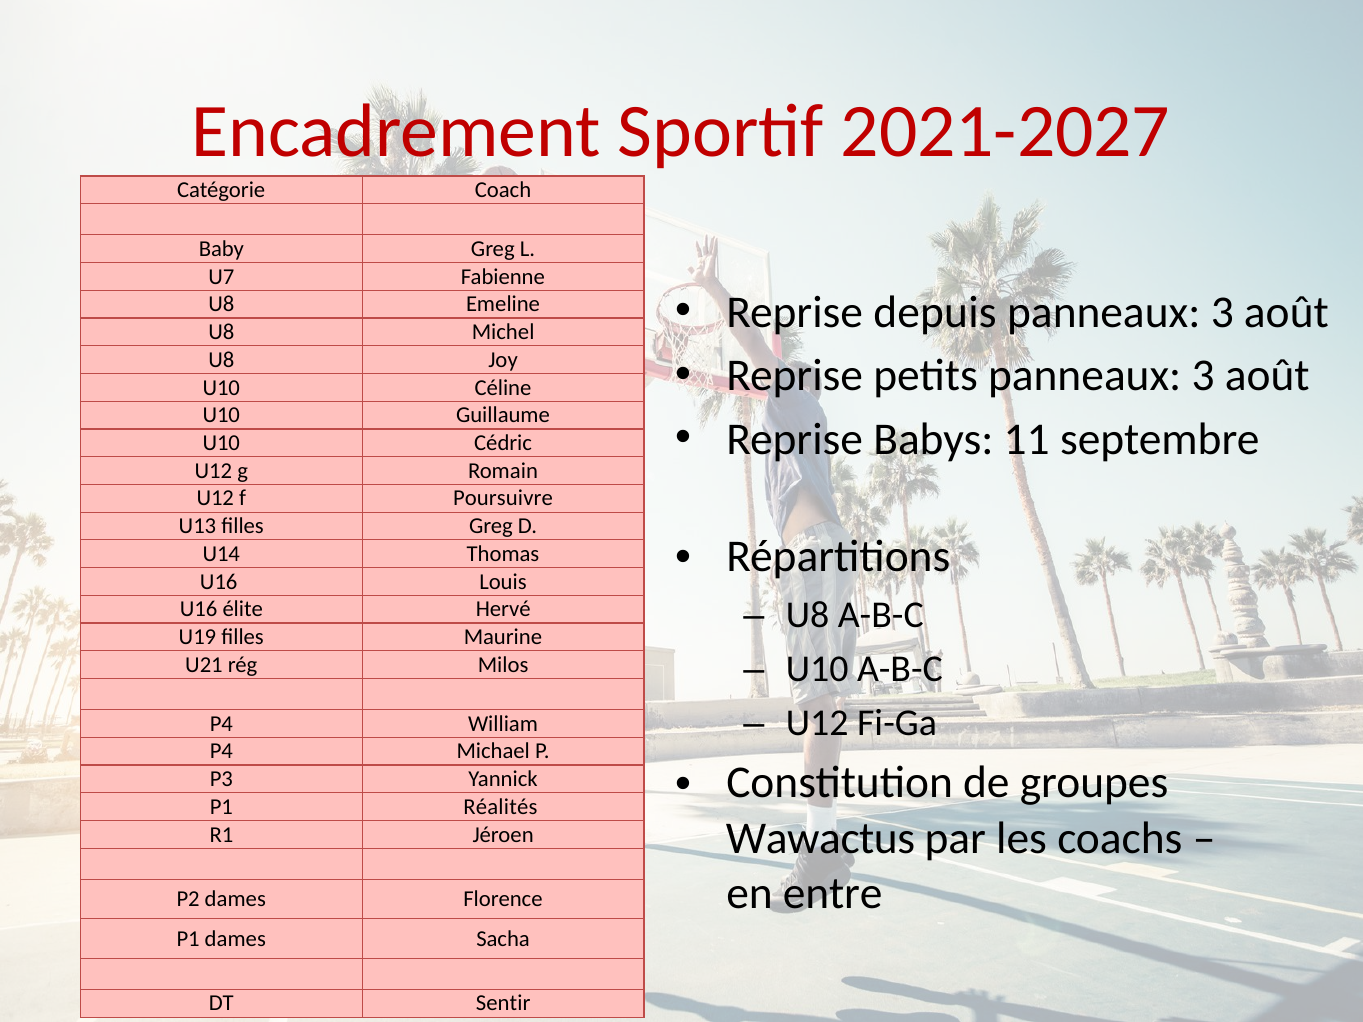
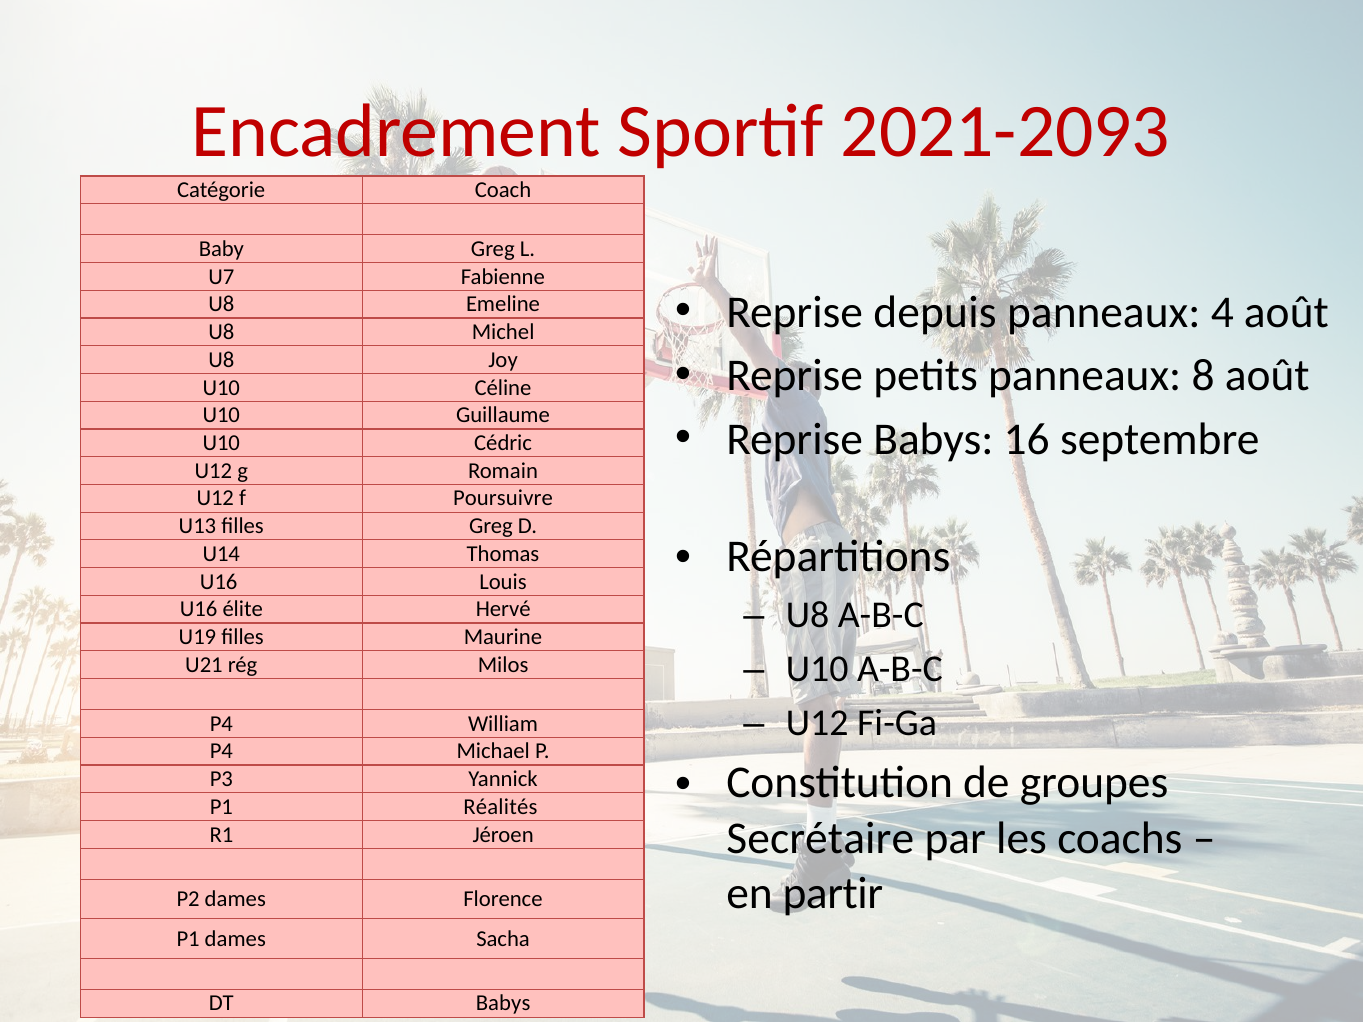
2021-2027: 2021-2027 -> 2021-2093
3 at (1222, 312): 3 -> 4
petits panneaux 3: 3 -> 8
11: 11 -> 16
Wawactus: Wawactus -> Secrétaire
entre: entre -> partir
DT Sentir: Sentir -> Babys
